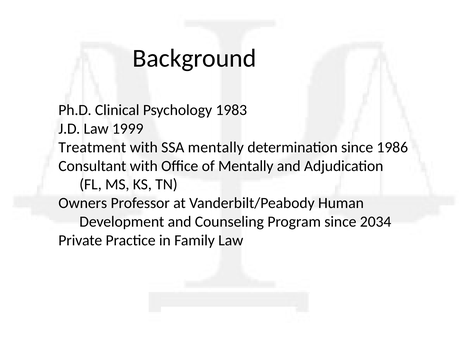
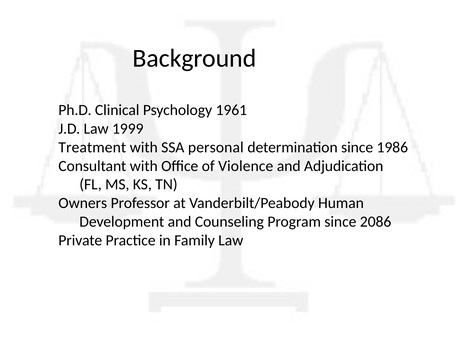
1983: 1983 -> 1961
SSA mentally: mentally -> personal
of Mentally: Mentally -> Violence
2034: 2034 -> 2086
